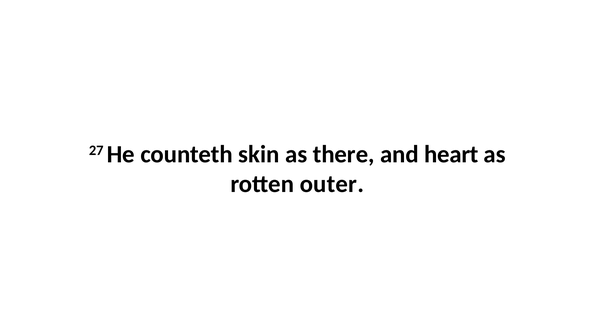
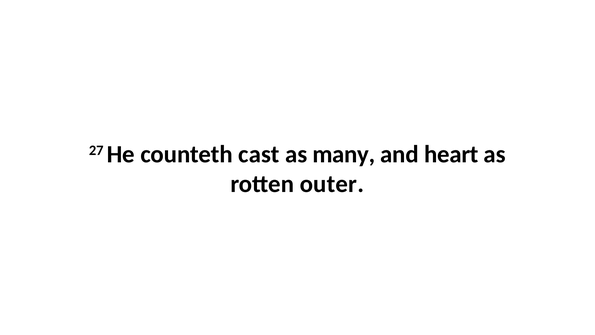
skin: skin -> cast
there: there -> many
